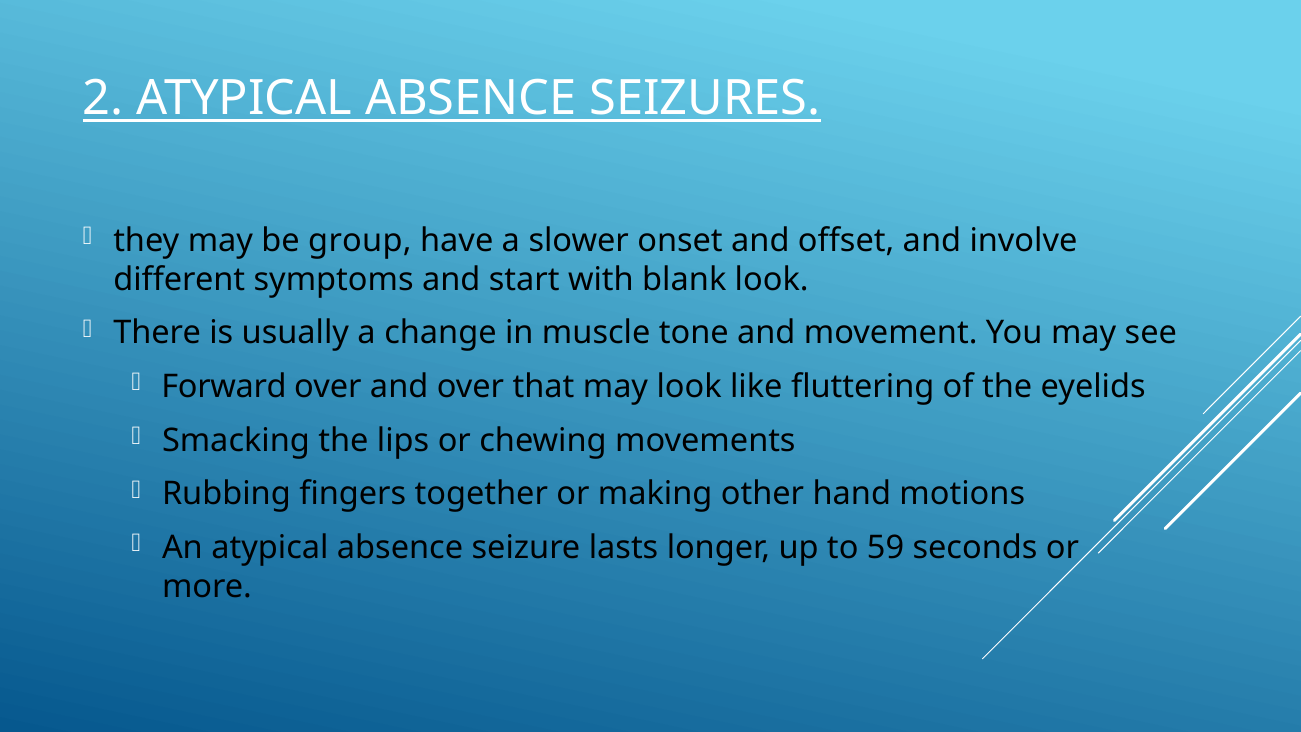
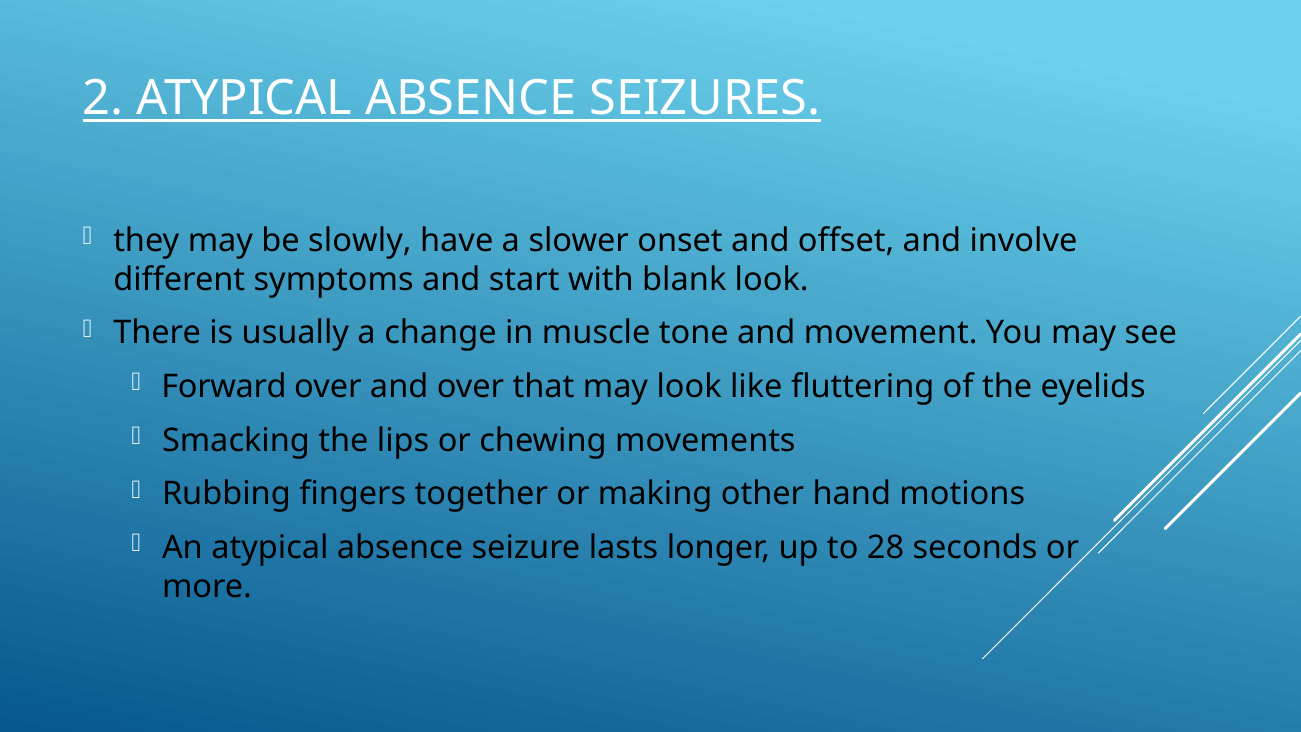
group: group -> slowly
59: 59 -> 28
